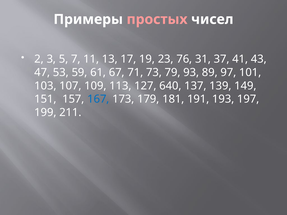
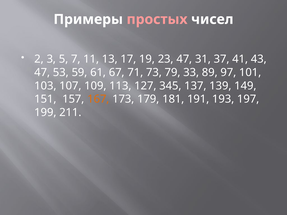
23 76: 76 -> 47
93: 93 -> 33
640: 640 -> 345
167 colour: blue -> orange
